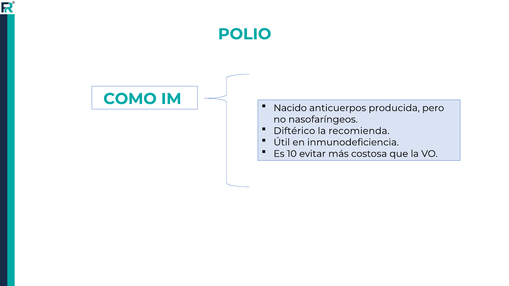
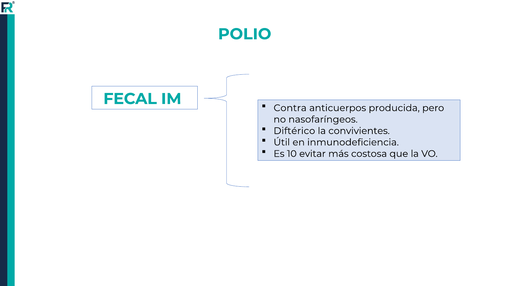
COMO: COMO -> FECAL
Nacido: Nacido -> Contra
recomienda: recomienda -> convivientes
